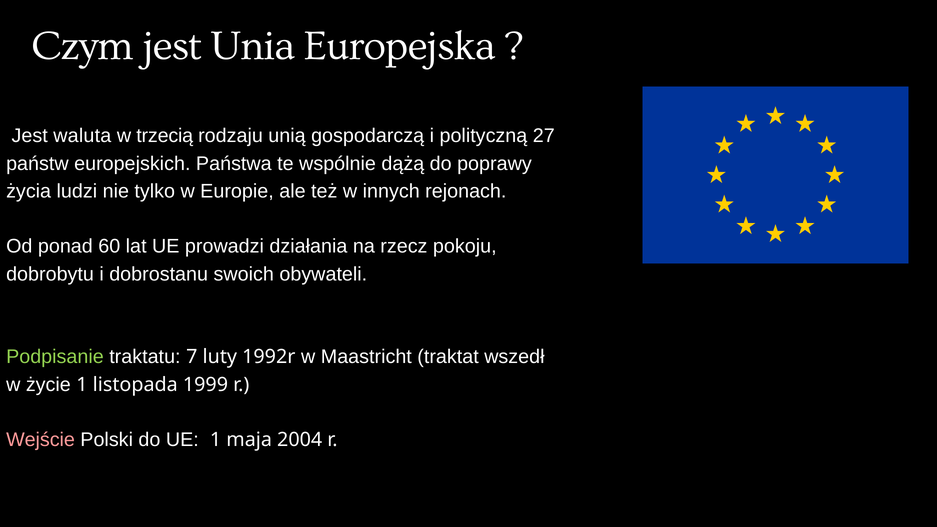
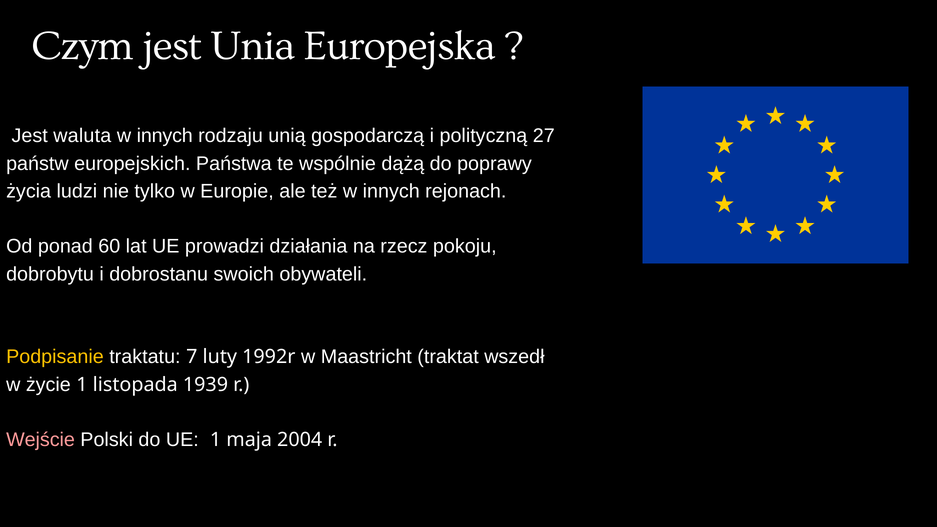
trzecią at (165, 136): trzecią -> innych
Podpisanie colour: light green -> yellow
1999: 1999 -> 1939
